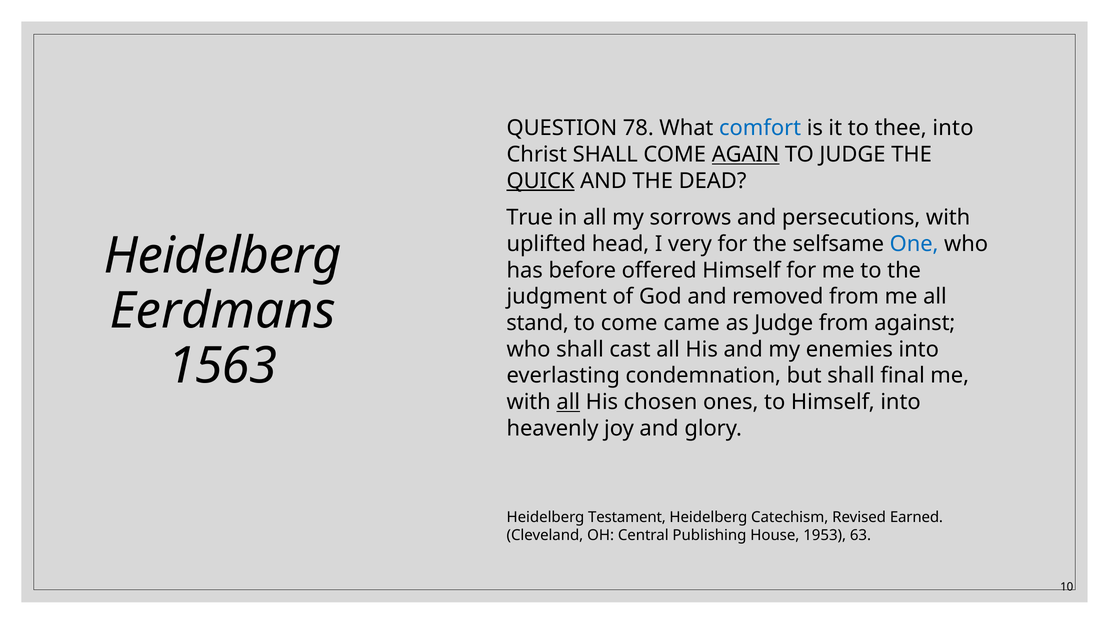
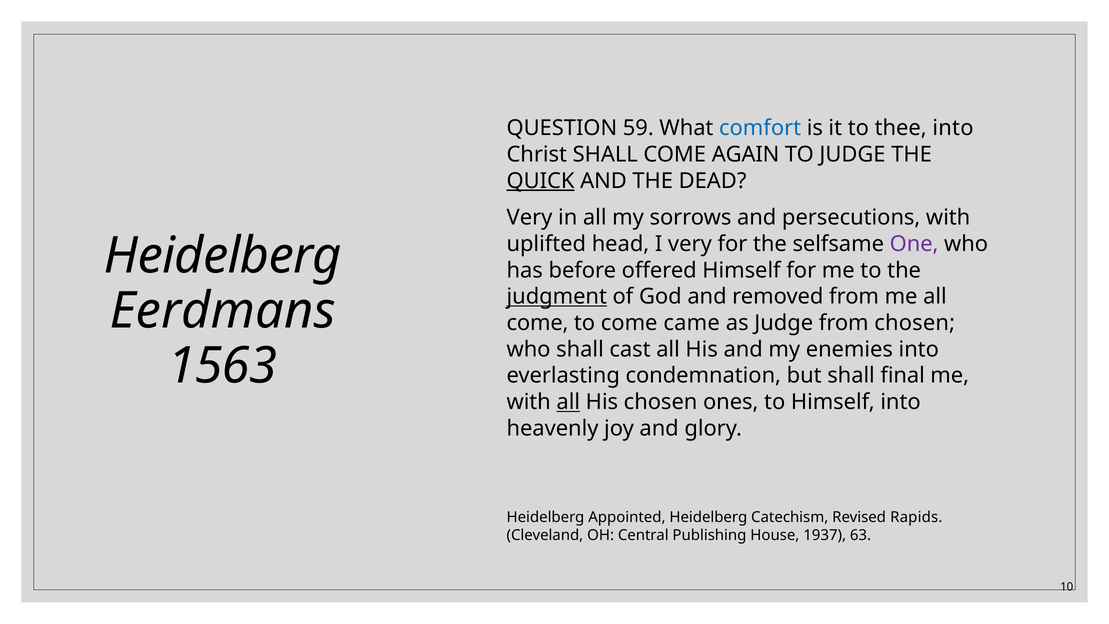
78: 78 -> 59
AGAIN underline: present -> none
True at (530, 218): True -> Very
One colour: blue -> purple
judgment underline: none -> present
stand at (538, 323): stand -> come
from against: against -> chosen
Testament: Testament -> Appointed
Earned: Earned -> Rapids
1953: 1953 -> 1937
